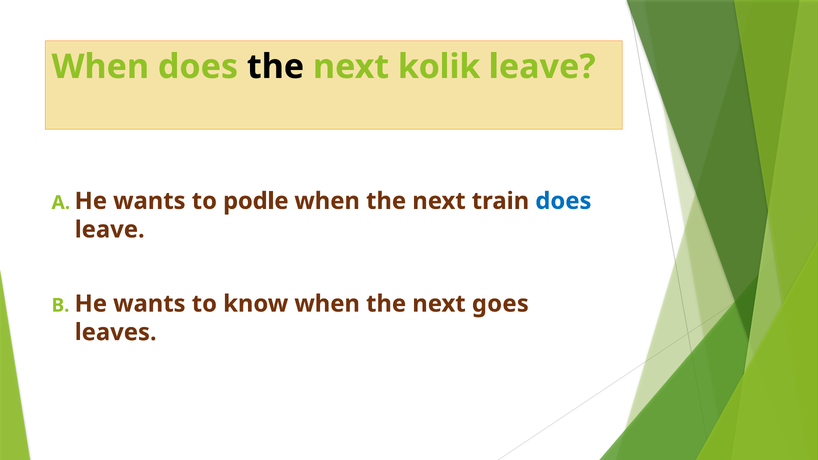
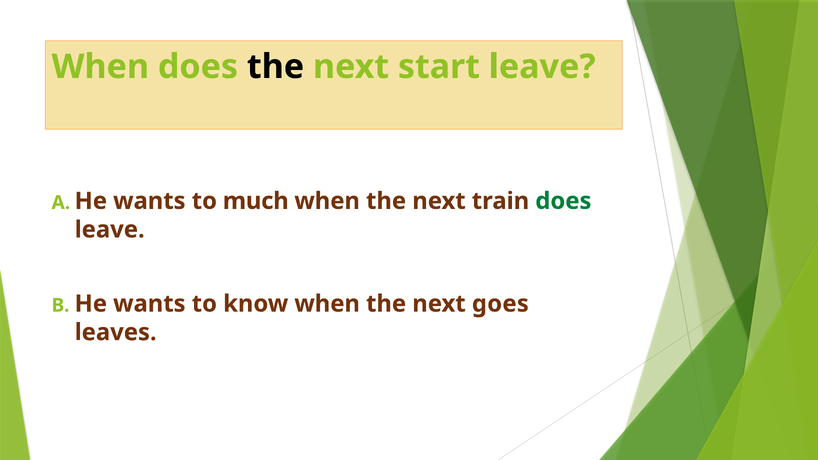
kolik: kolik -> start
podle: podle -> much
does at (563, 201) colour: blue -> green
